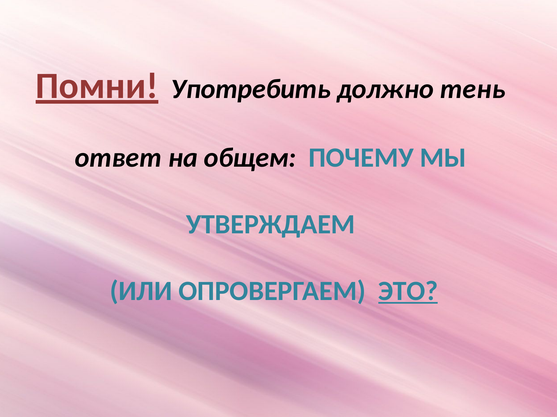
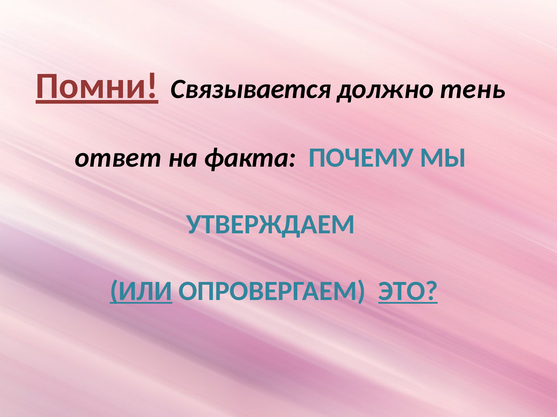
Употребить: Употребить -> Связывается
общем: общем -> факта
ИЛИ underline: none -> present
